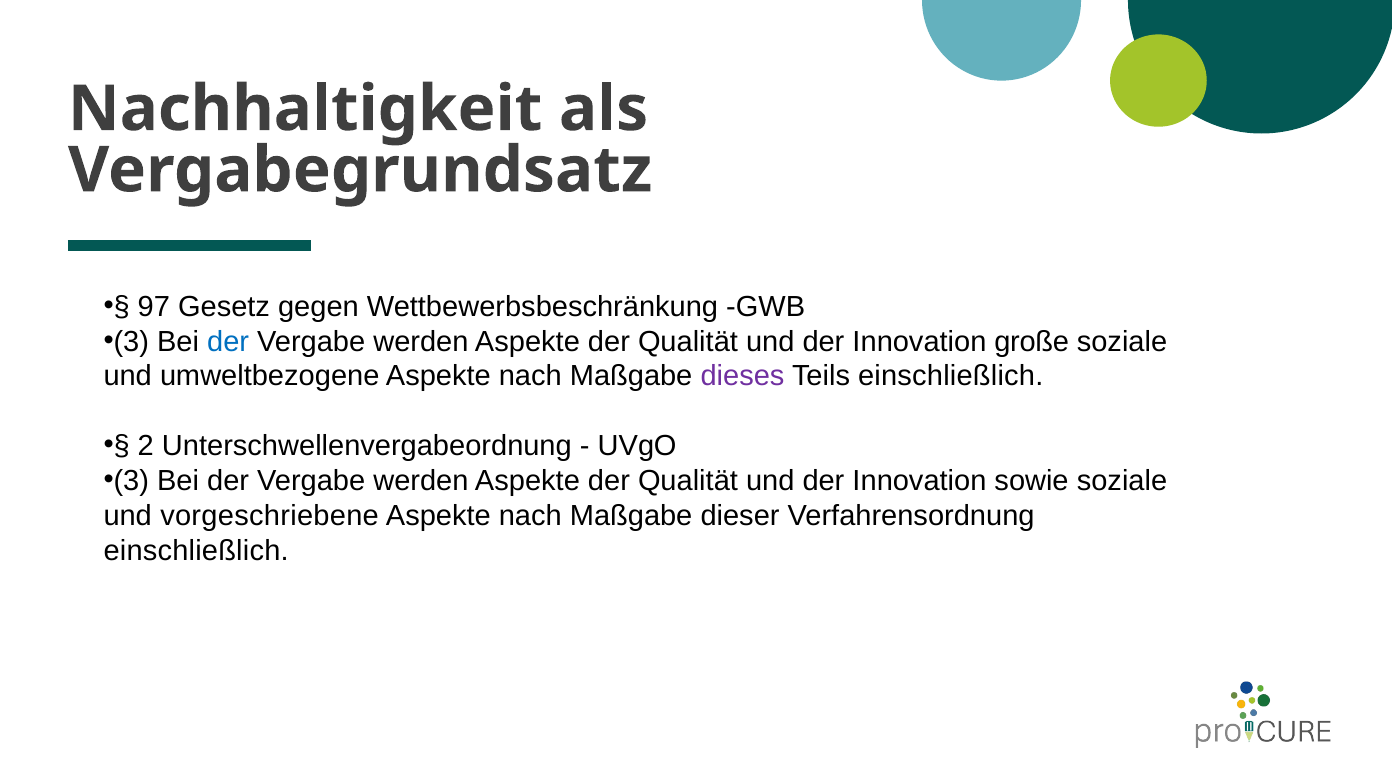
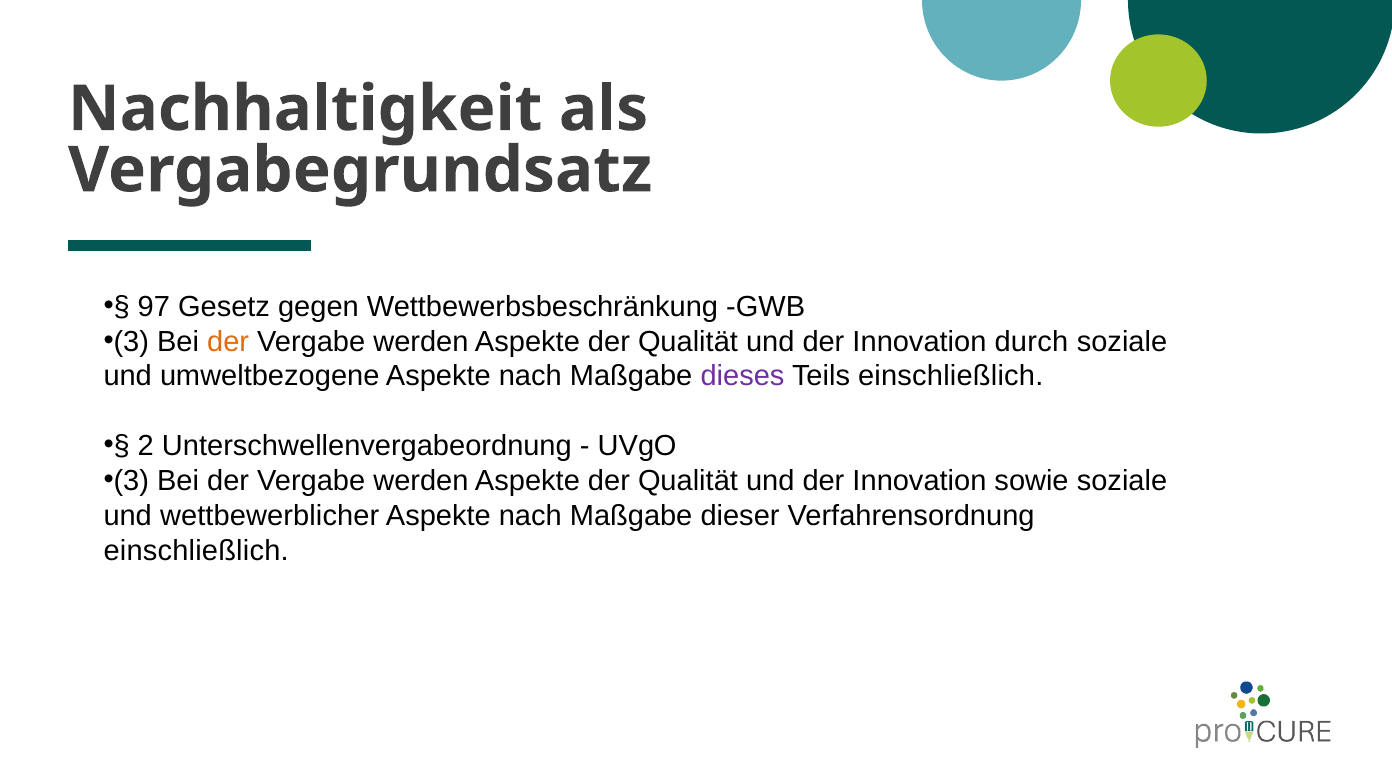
der at (228, 342) colour: blue -> orange
große: große -> durch
vorgeschriebene: vorgeschriebene -> wettbewerblicher
